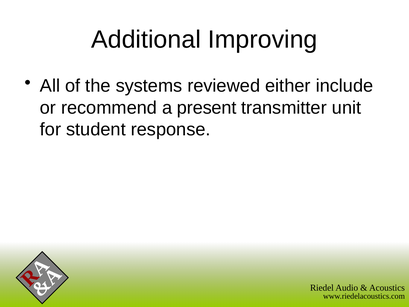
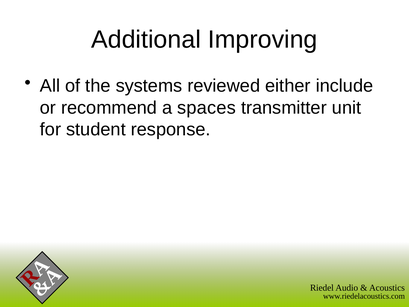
present: present -> spaces
